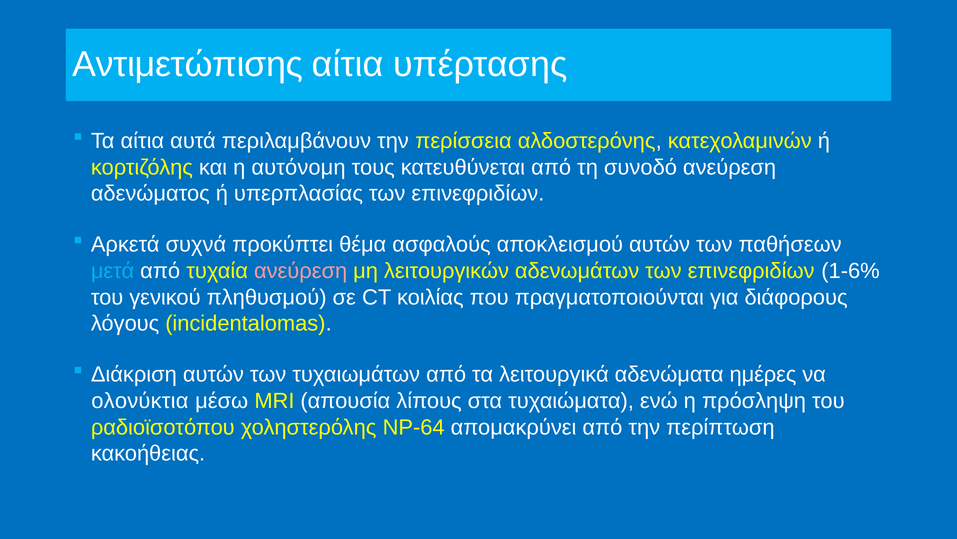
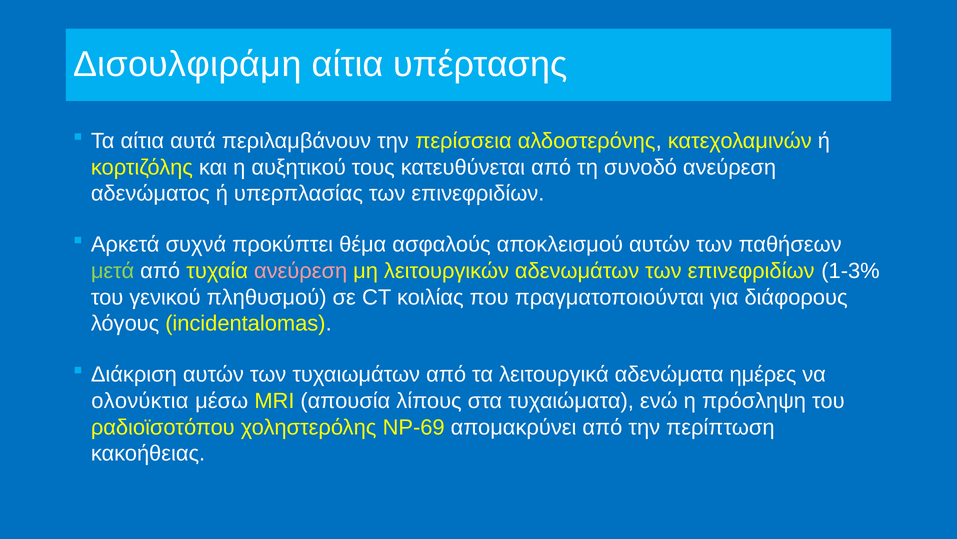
Αντιμετώπισης: Αντιμετώπισης -> Δισουλφιράμη
αυτόνομη: αυτόνομη -> αυξητικού
μετά colour: light blue -> light green
1-6%: 1-6% -> 1-3%
NP-64: NP-64 -> NP-69
